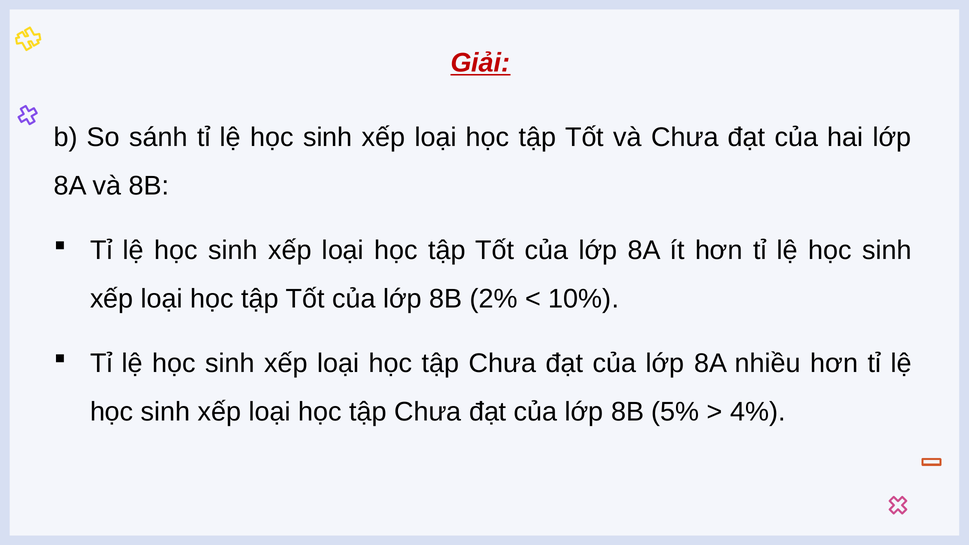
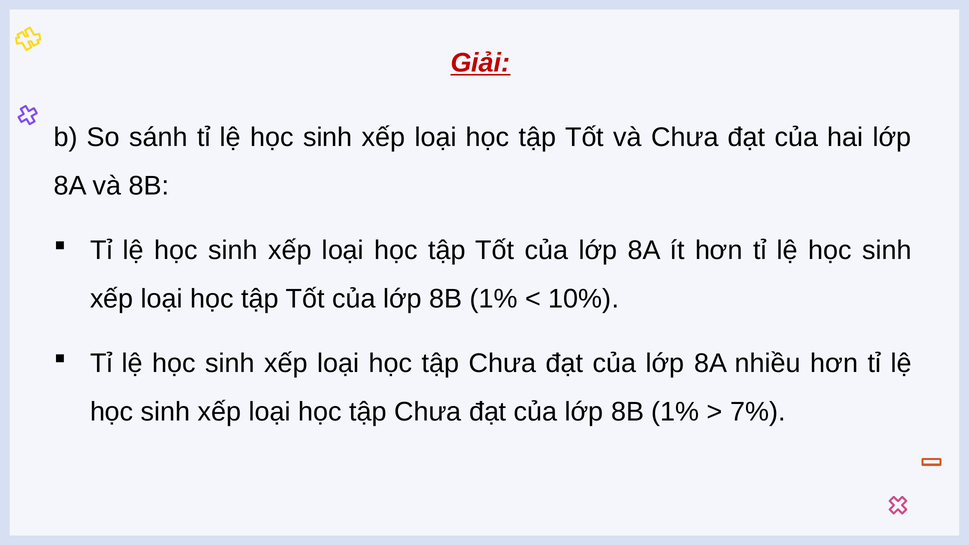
2% at (494, 299): 2% -> 1%
5% at (675, 412): 5% -> 1%
4%: 4% -> 7%
